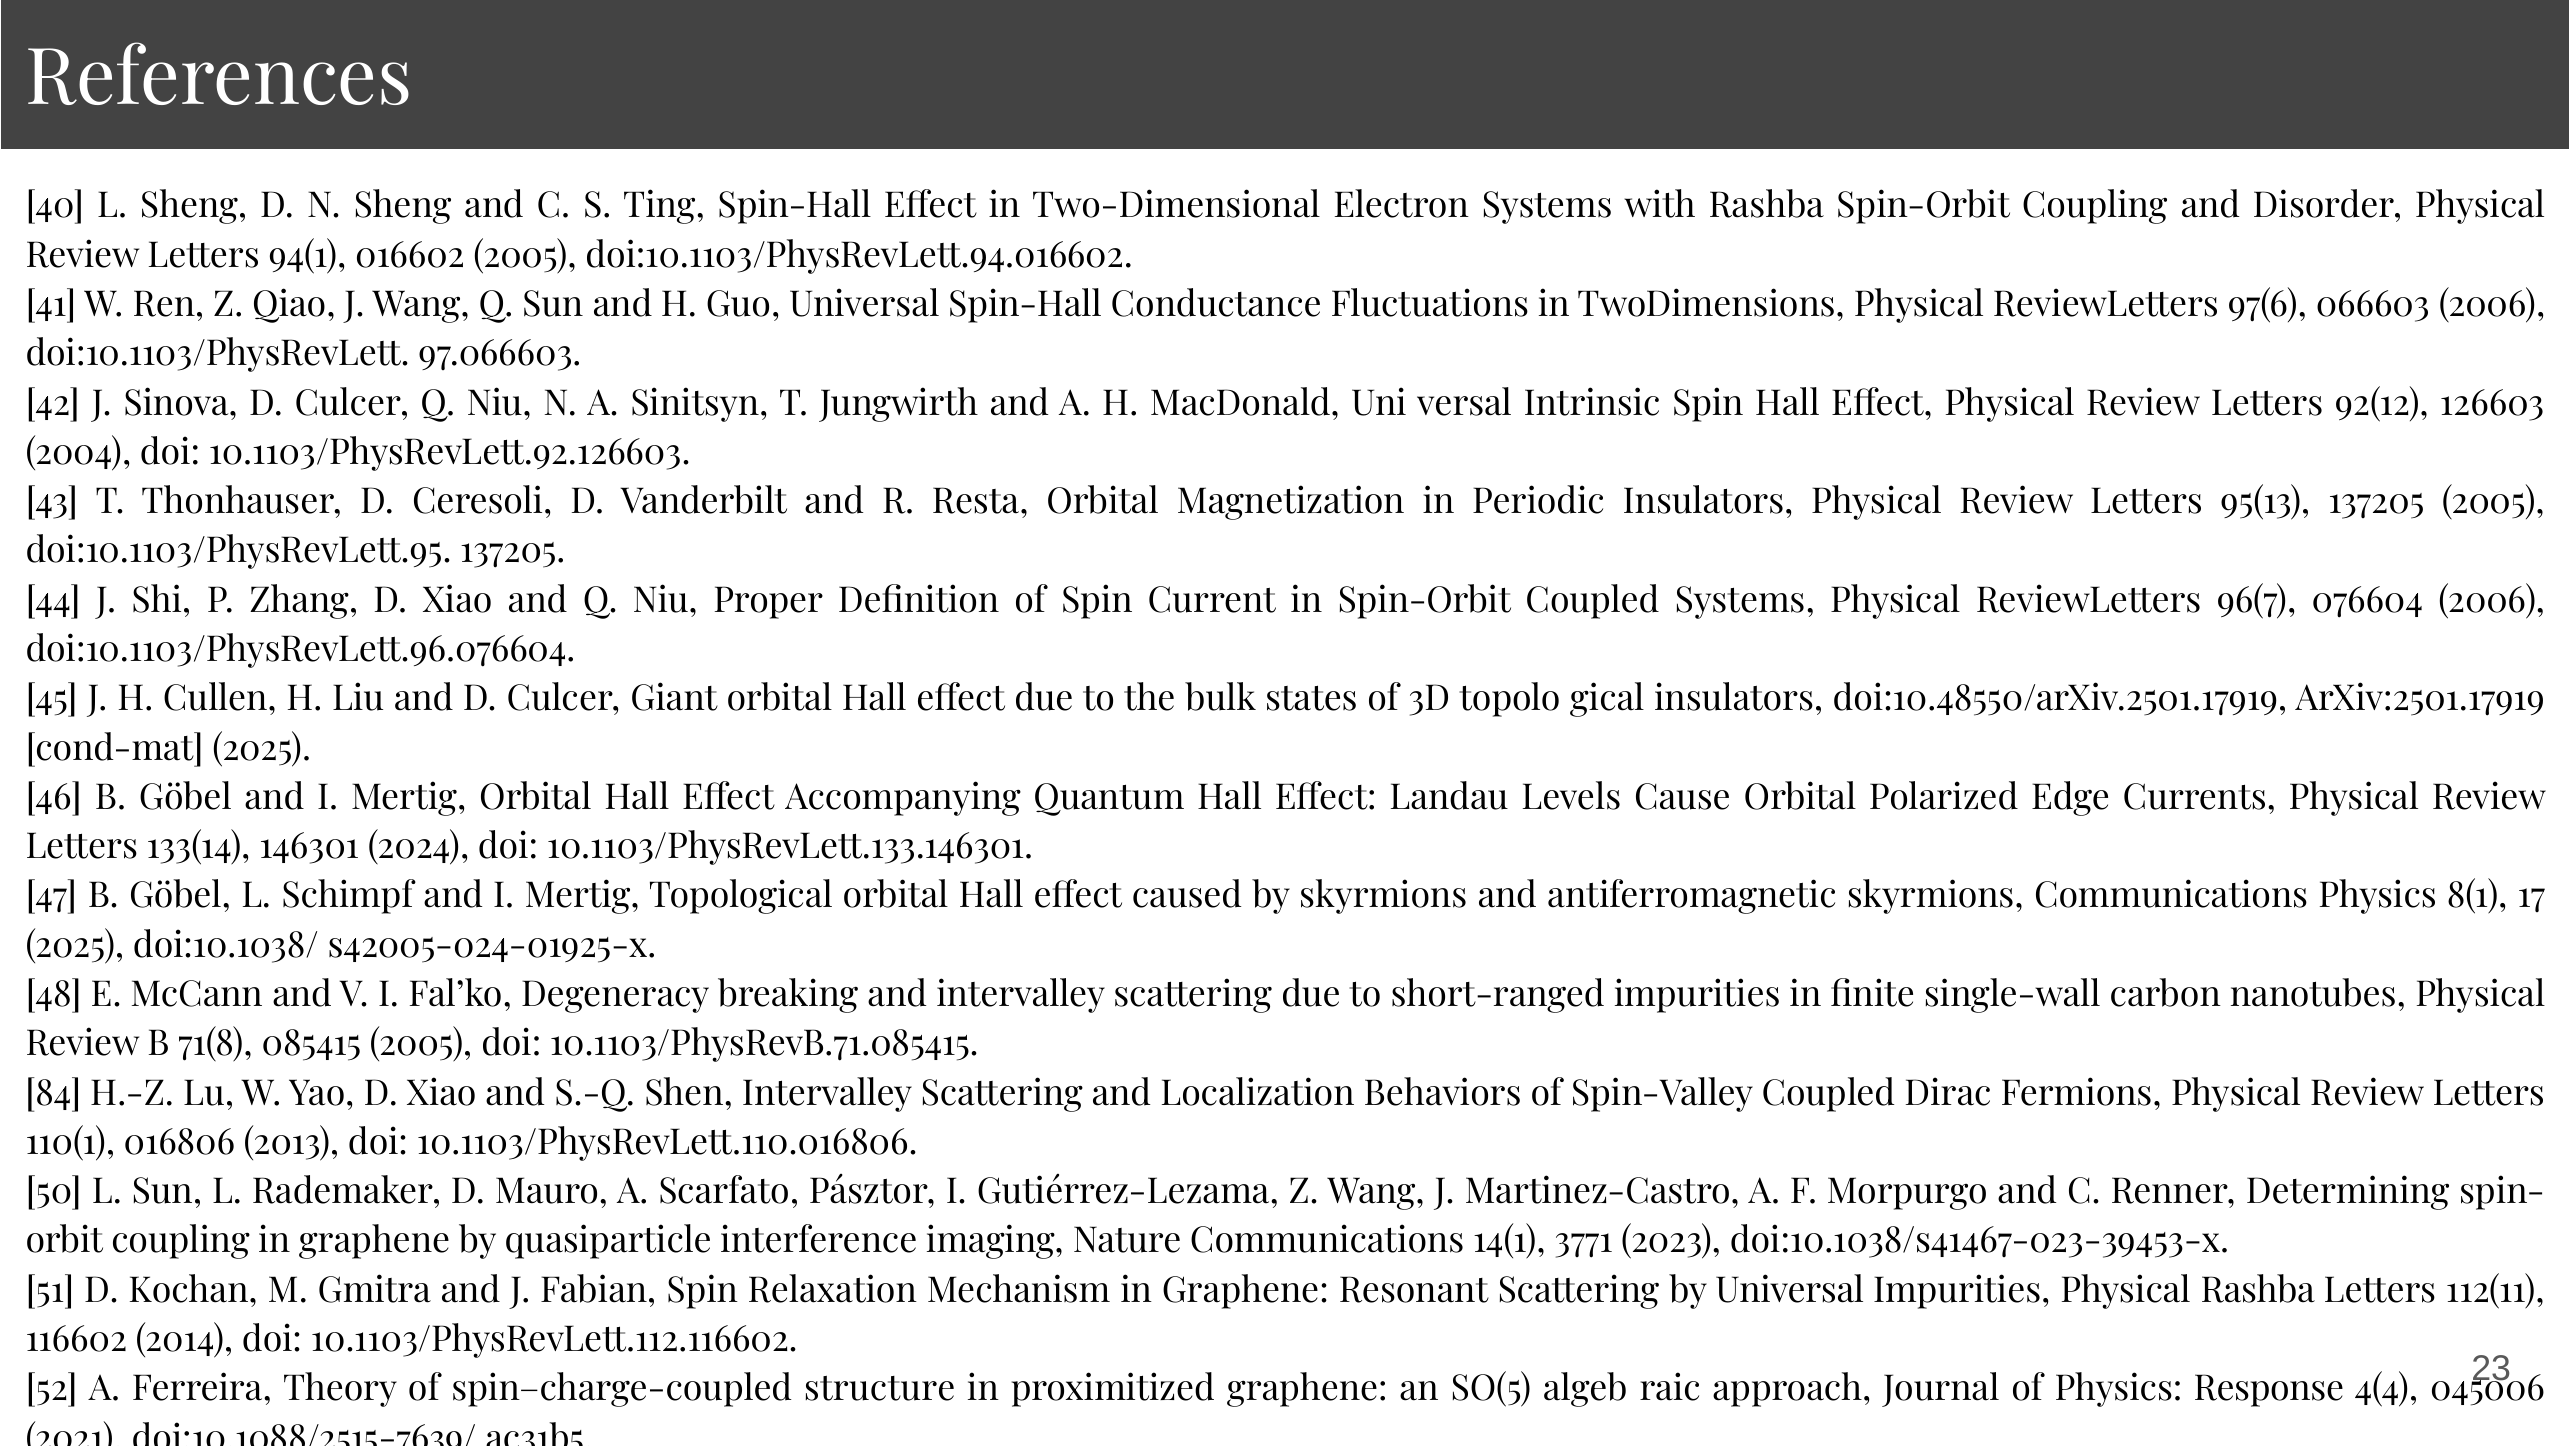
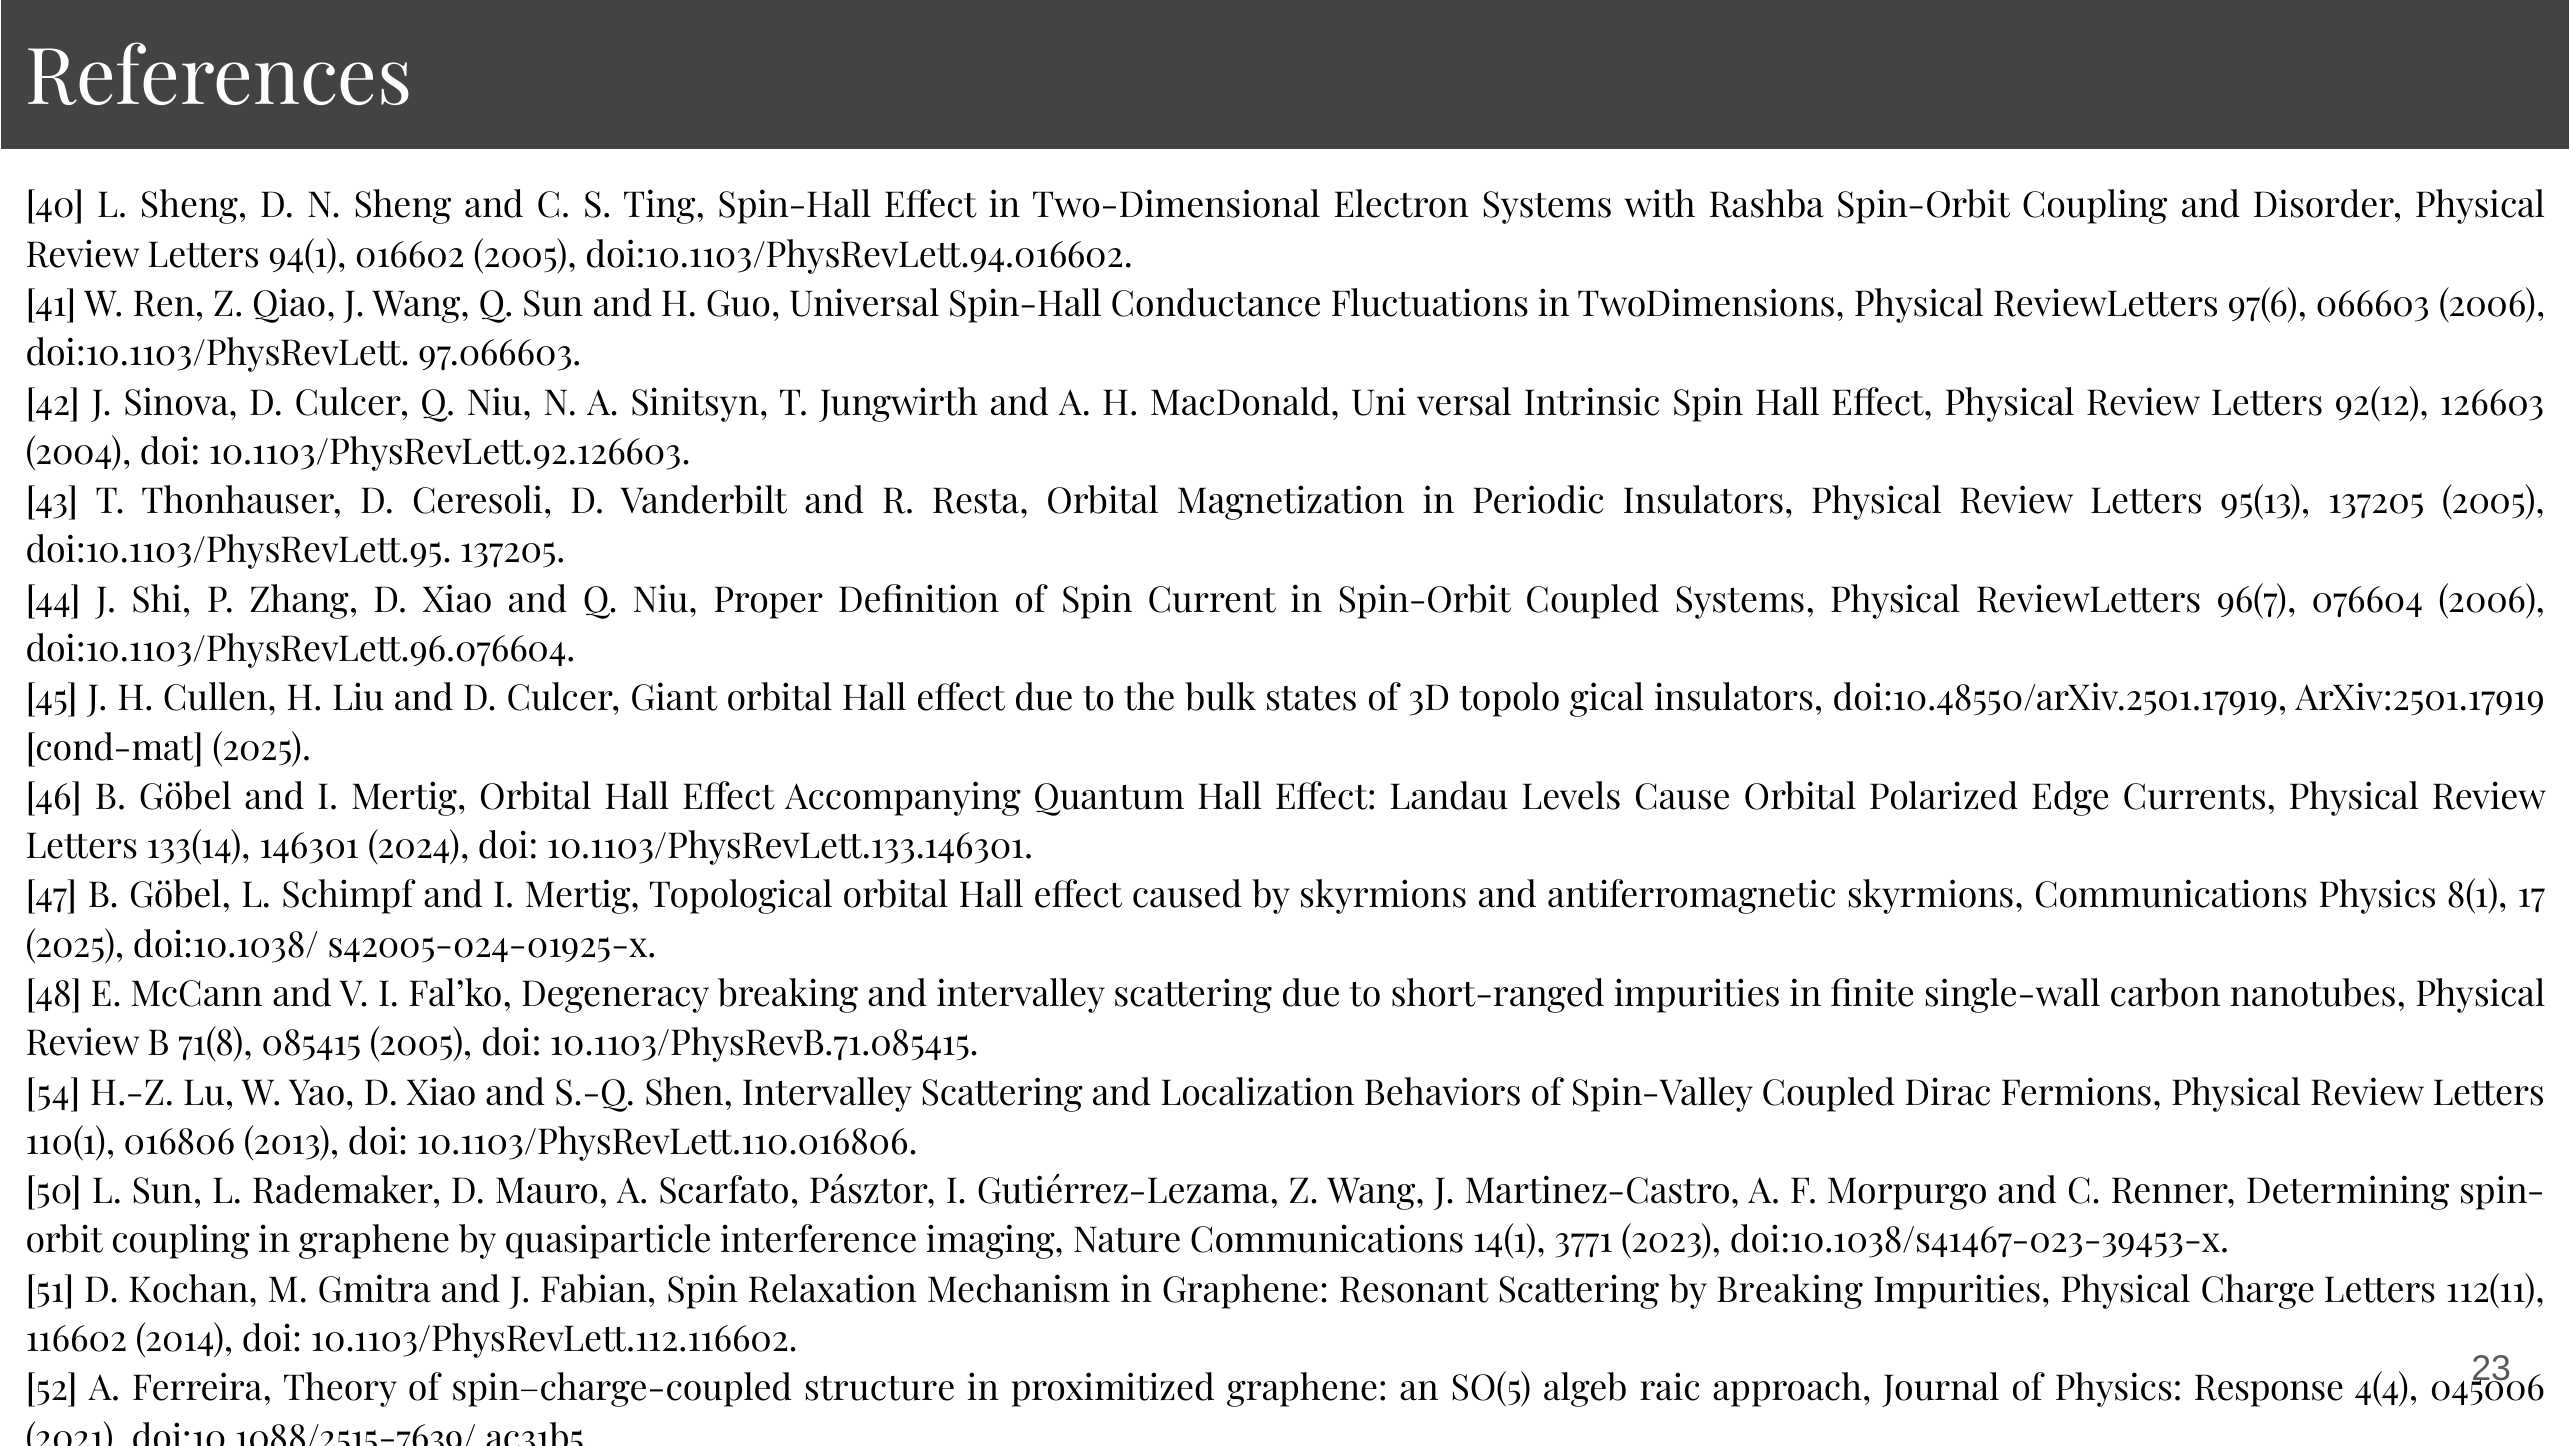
84: 84 -> 54
by Universal: Universal -> Breaking
Physical Rashba: Rashba -> Charge
